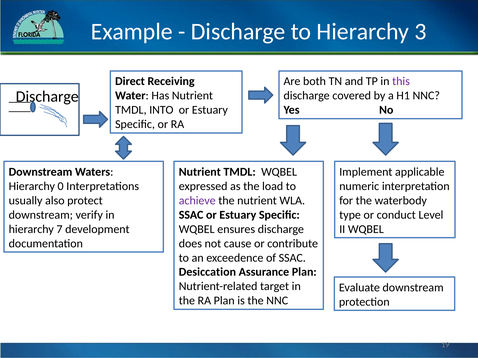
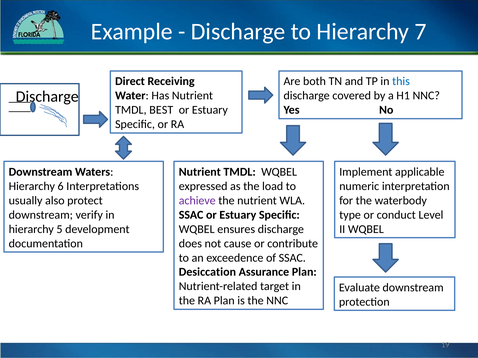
3: 3 -> 7
this colour: purple -> blue
INTO: INTO -> BEST
0: 0 -> 6
7: 7 -> 5
